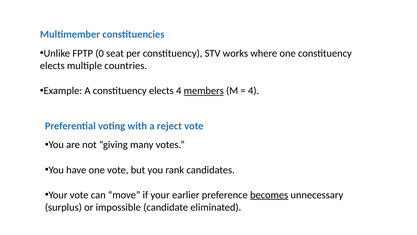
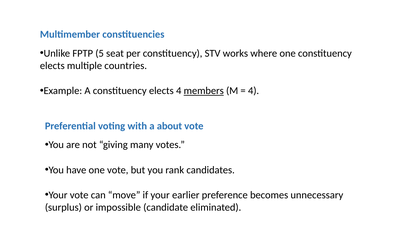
0: 0 -> 5
reject: reject -> about
becomes underline: present -> none
